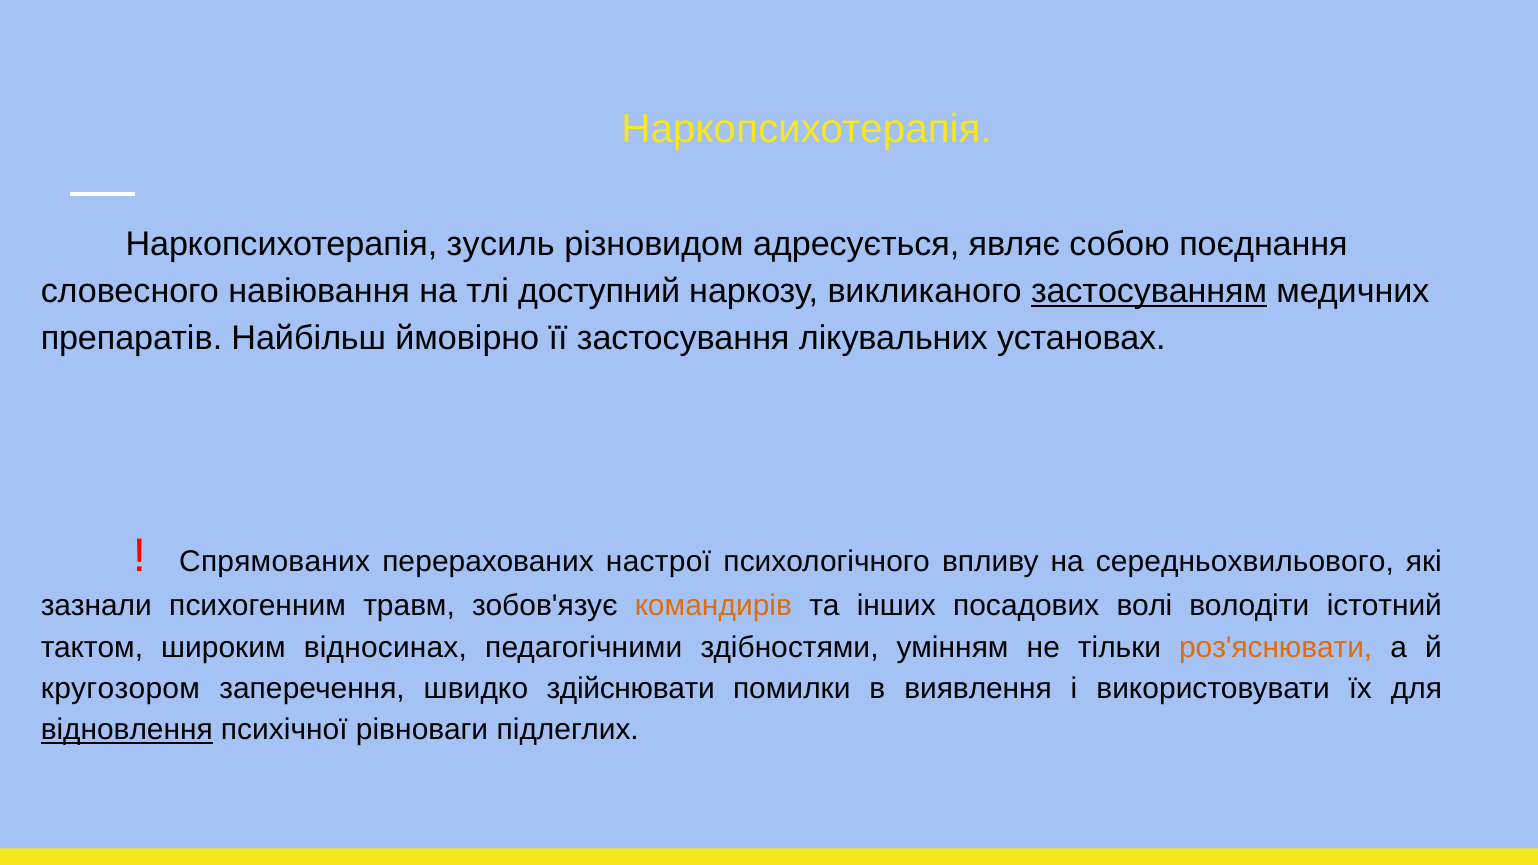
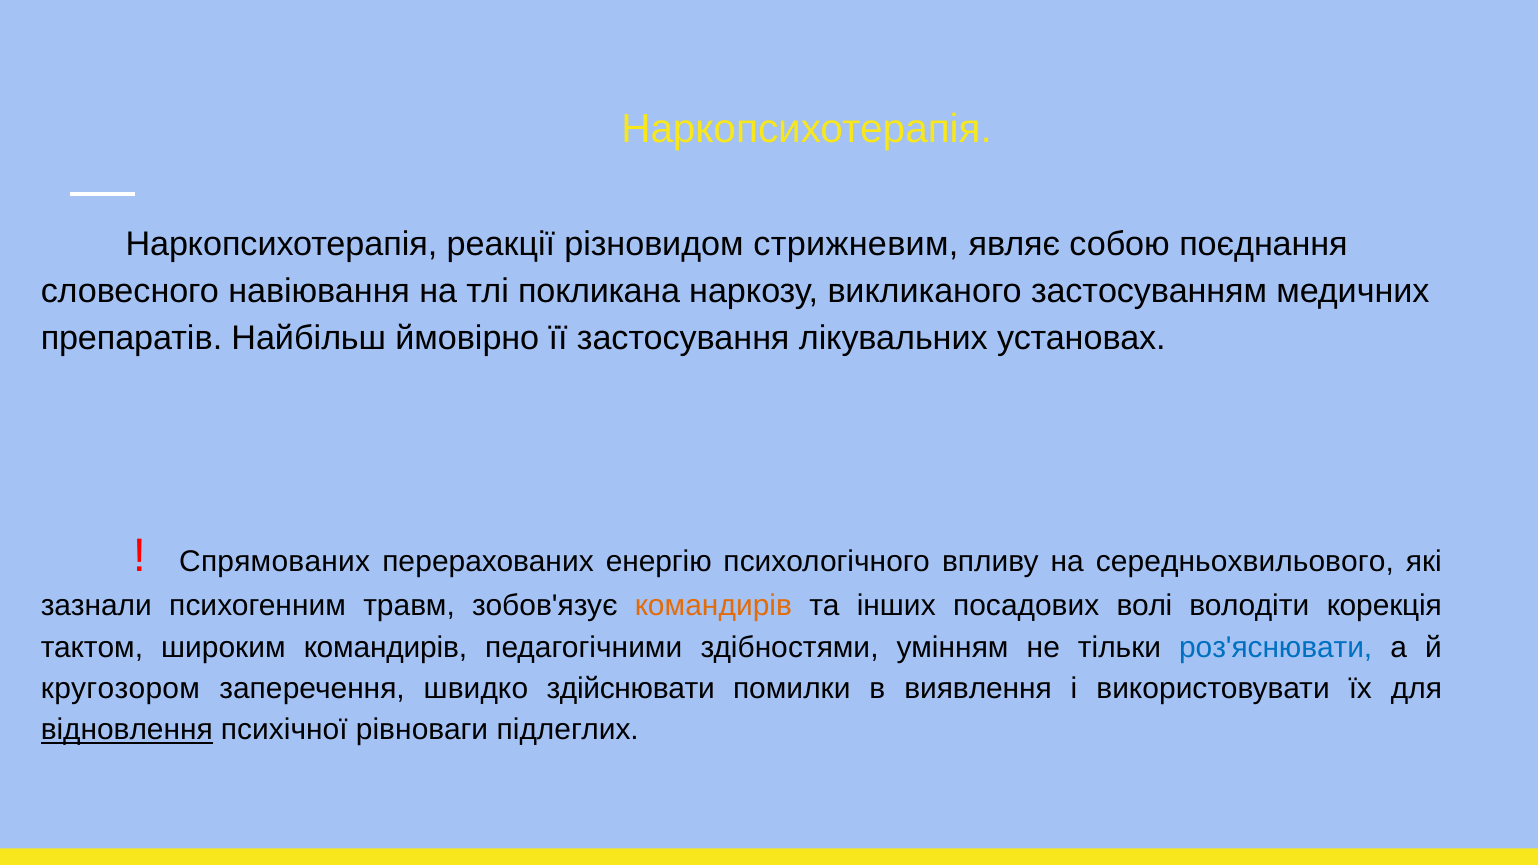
зусиль: зусиль -> реакції
адресується: адресується -> стрижневим
доступний: доступний -> покликана
застосуванням underline: present -> none
настрої: настрої -> енергію
істотний: істотний -> корекція
широким відносинах: відносинах -> командирів
роз'яснювати colour: orange -> blue
